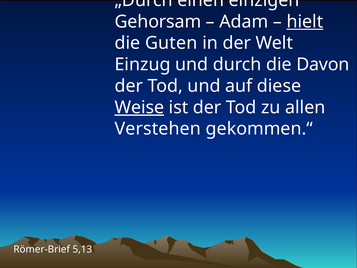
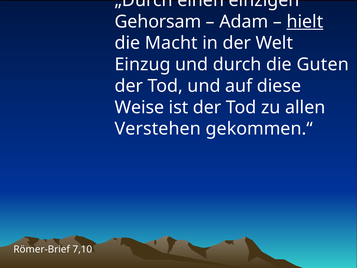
Guten: Guten -> Macht
Davon: Davon -> Guten
Weise underline: present -> none
5,13: 5,13 -> 7,10
